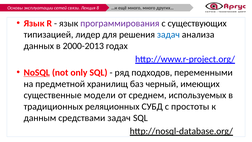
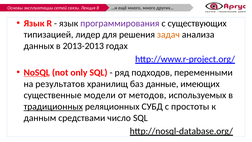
задач at (168, 35) colour: blue -> orange
2000-2013: 2000-2013 -> 2013-2013
предметной: предметной -> результатов
черный: черный -> данные
среднем: среднем -> методов
традиционных underline: none -> present
средствами задач: задач -> число
